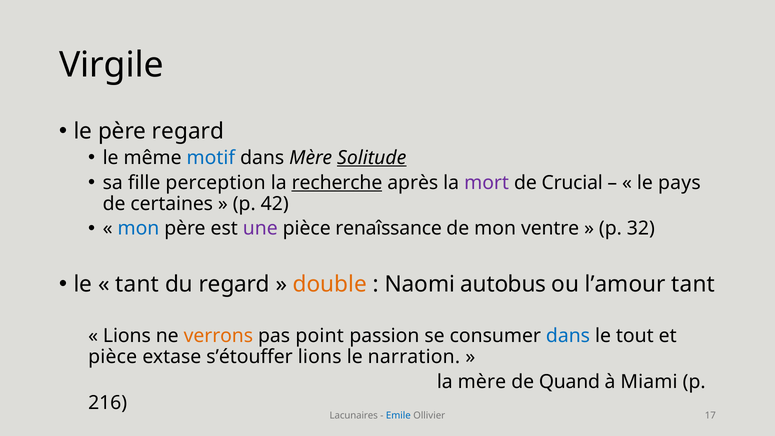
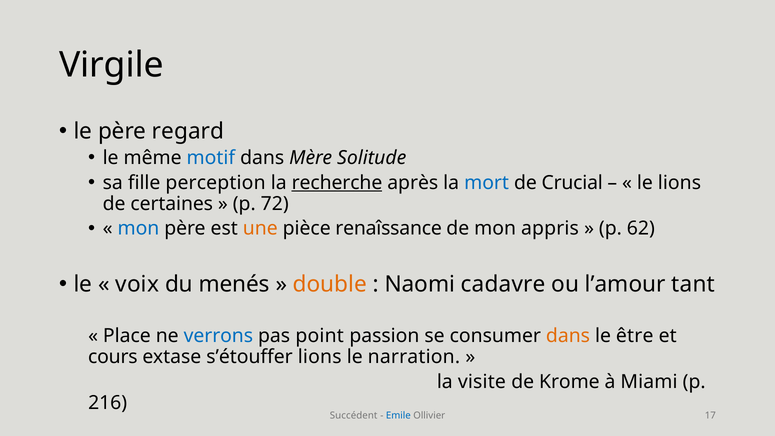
Solitude underline: present -> none
mort colour: purple -> blue
le pays: pays -> lions
42: 42 -> 72
une colour: purple -> orange
ventre: ventre -> appris
32: 32 -> 62
tant at (137, 284): tant -> voix
du regard: regard -> menés
autobus: autobus -> cadavre
Lions at (127, 336): Lions -> Place
verrons colour: orange -> blue
dans at (568, 336) colour: blue -> orange
tout: tout -> être
pièce at (113, 357): pièce -> cours
la mère: mère -> visite
Quand: Quand -> Krome
Lacunaires: Lacunaires -> Succédent
